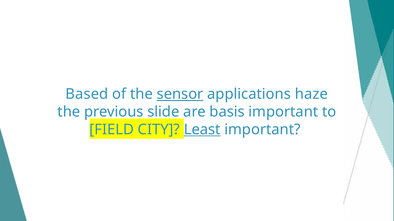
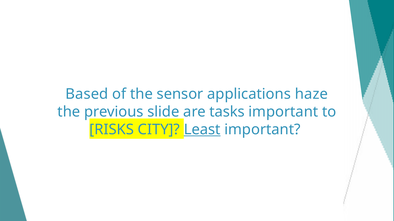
sensor underline: present -> none
basis: basis -> tasks
FIELD: FIELD -> RISKS
